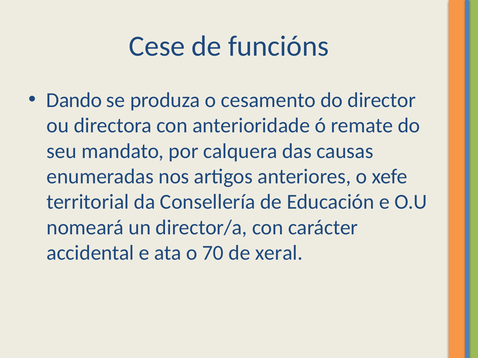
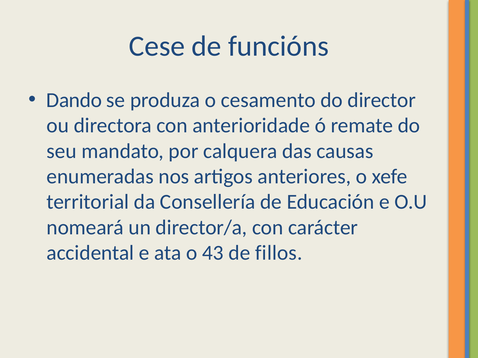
70: 70 -> 43
xeral: xeral -> fillos
